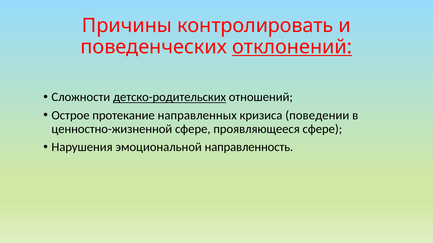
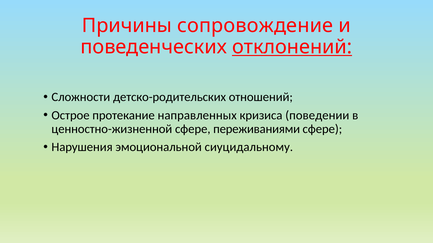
контролировать: контролировать -> сопровождение
детско-родительских underline: present -> none
проявляющееся: проявляющееся -> переживаниями
направленность: направленность -> сиуцидальному
